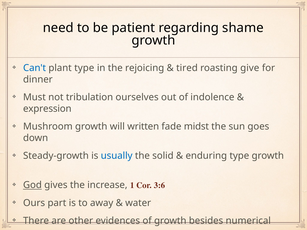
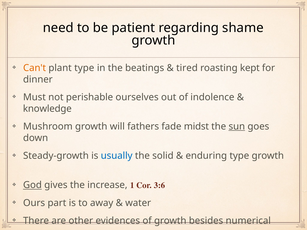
Can't colour: blue -> orange
rejoicing: rejoicing -> beatings
give: give -> kept
tribulation: tribulation -> perishable
expression: expression -> knowledge
written: written -> fathers
sun underline: none -> present
